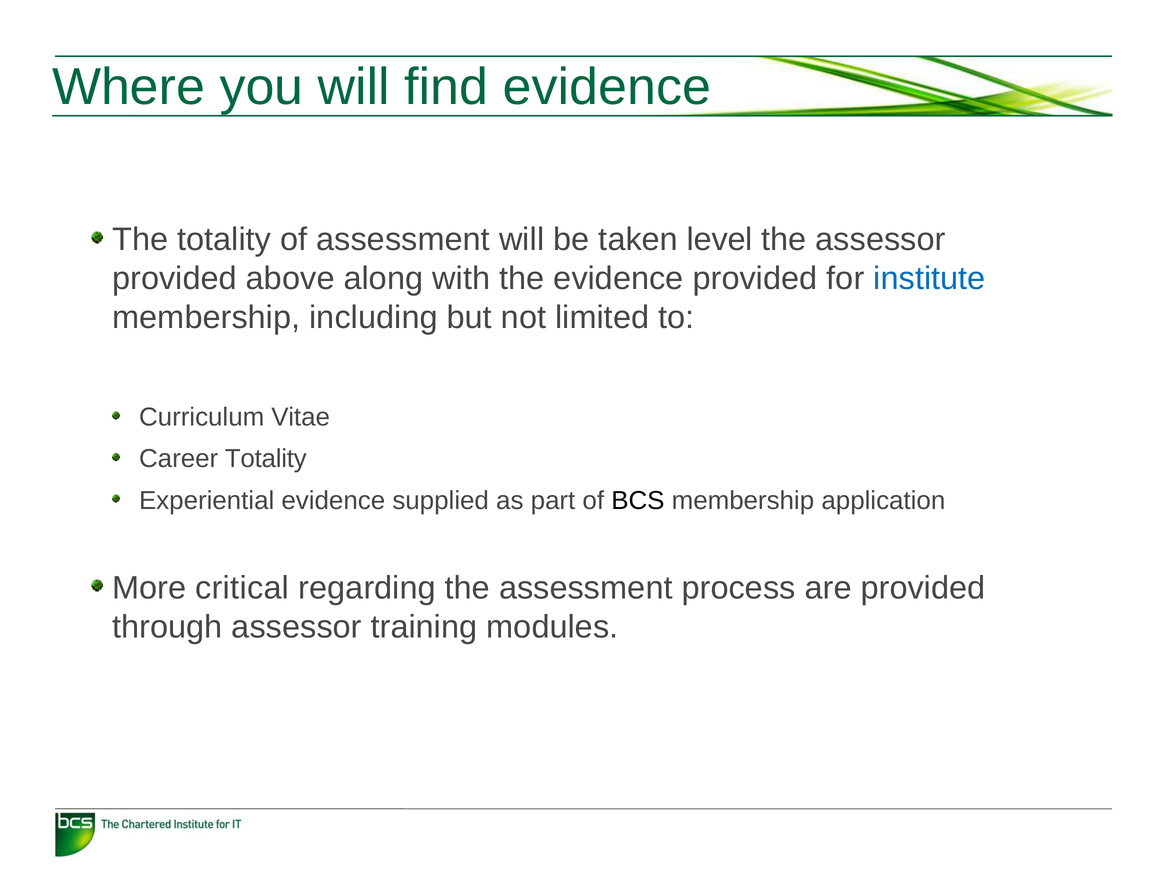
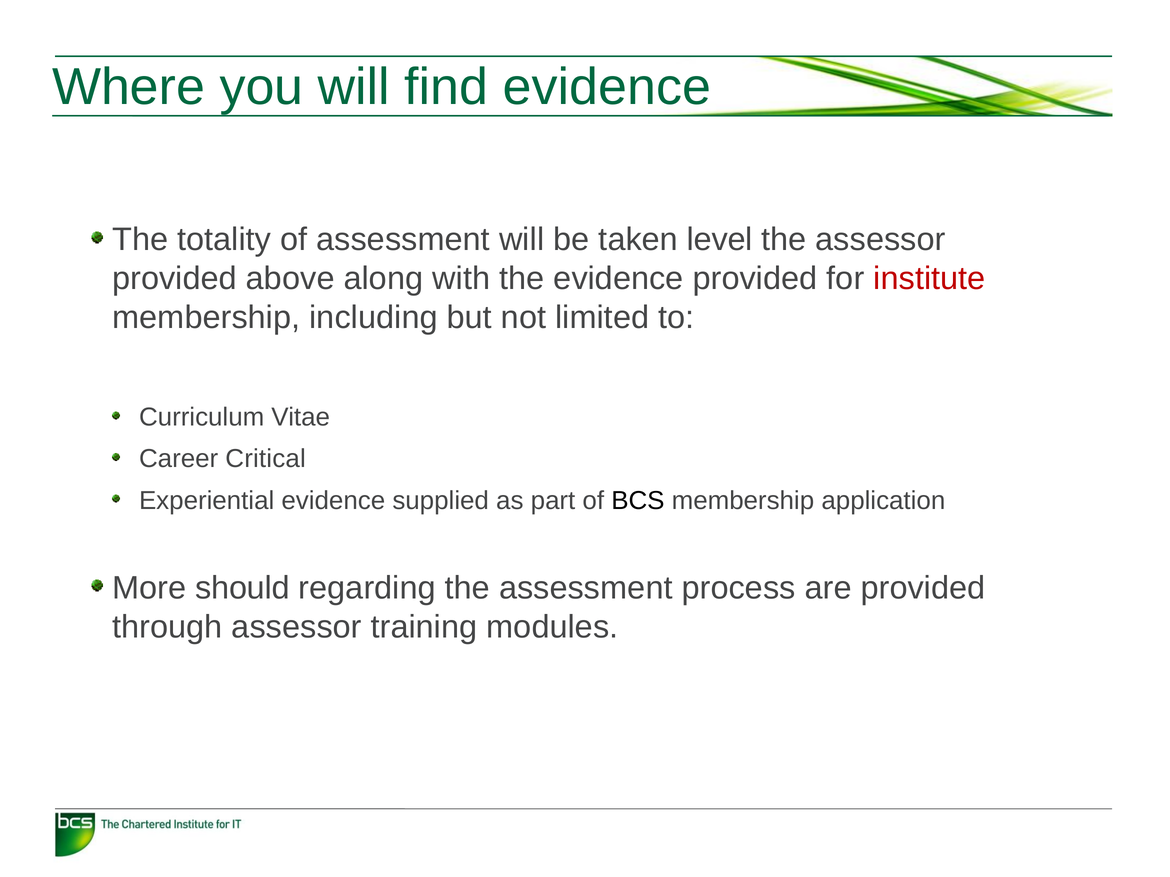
institute colour: blue -> red
Career Totality: Totality -> Critical
critical: critical -> should
